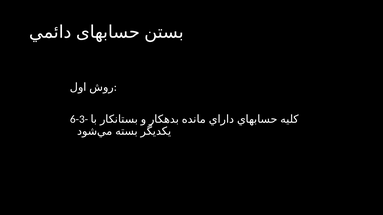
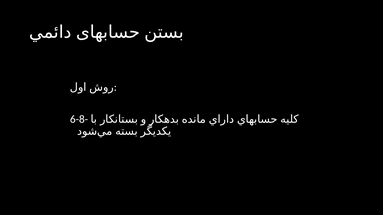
6-3-: 6-3- -> 6-8-
